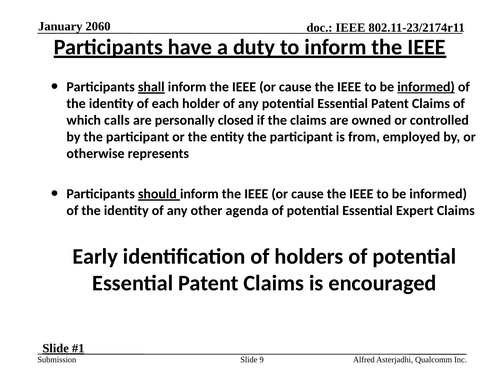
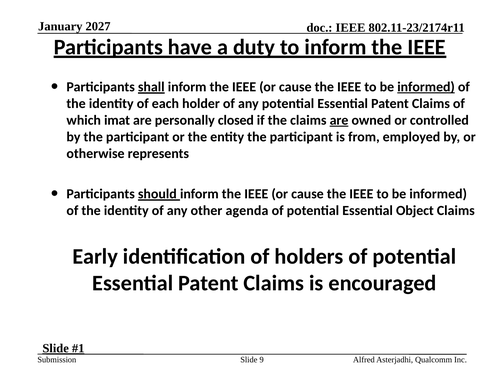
2060: 2060 -> 2027
calls: calls -> imat
are at (339, 120) underline: none -> present
Expert: Expert -> Object
